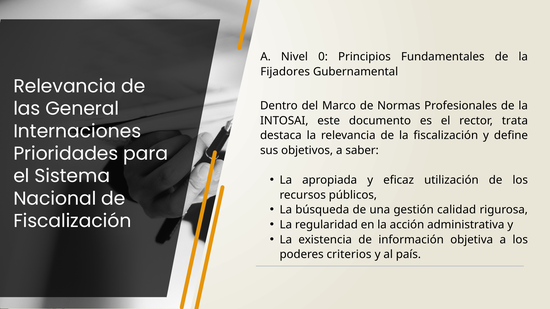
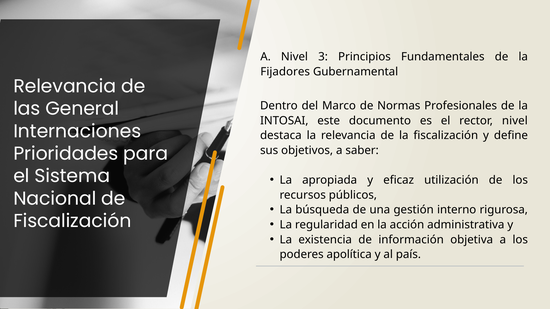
0: 0 -> 3
rector trata: trata -> nivel
calidad: calidad -> interno
criterios: criterios -> apolítica
